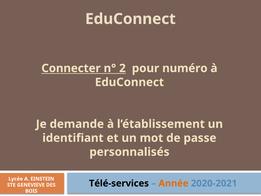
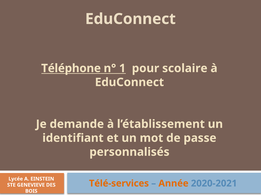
Connecter: Connecter -> Téléphone
2: 2 -> 1
numéro: numéro -> scolaire
Télé-services colour: black -> orange
